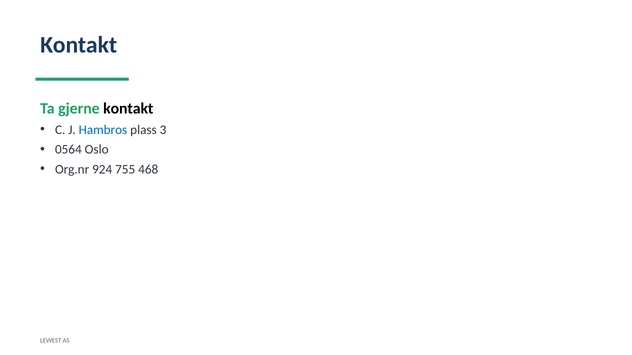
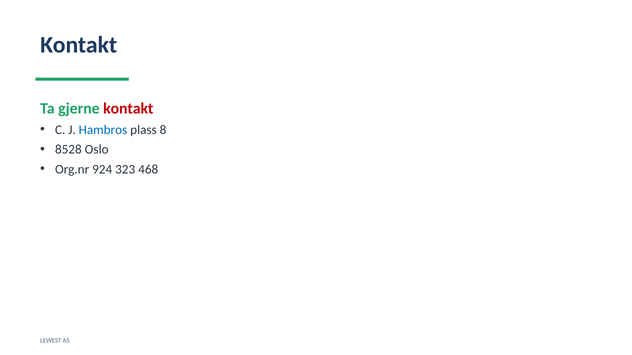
kontakt at (128, 109) colour: black -> red
3: 3 -> 8
0564: 0564 -> 8528
755: 755 -> 323
